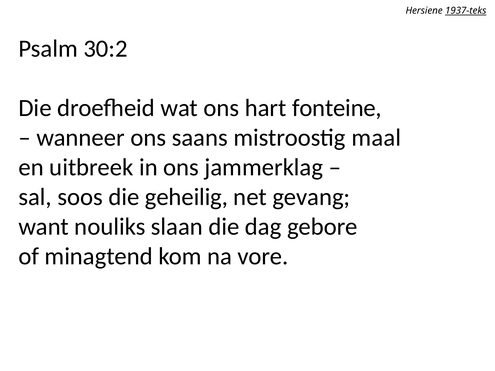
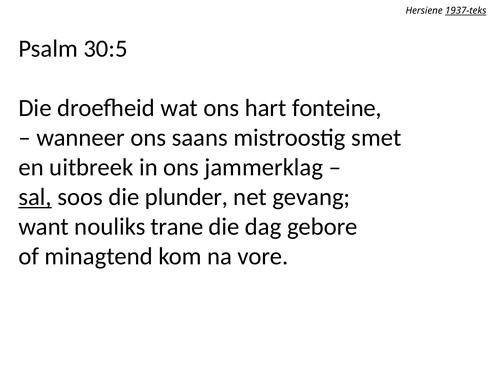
30:2: 30:2 -> 30:5
maal: maal -> smet
sal underline: none -> present
geheilig: geheilig -> plunder
slaan: slaan -> trane
